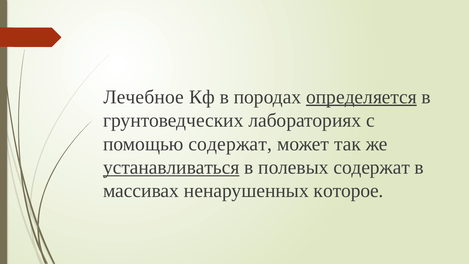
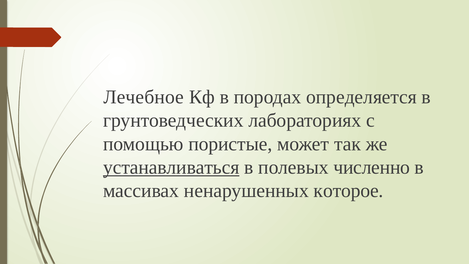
определяется underline: present -> none
помощью содержат: содержат -> пористые
полевых содержат: содержат -> численно
